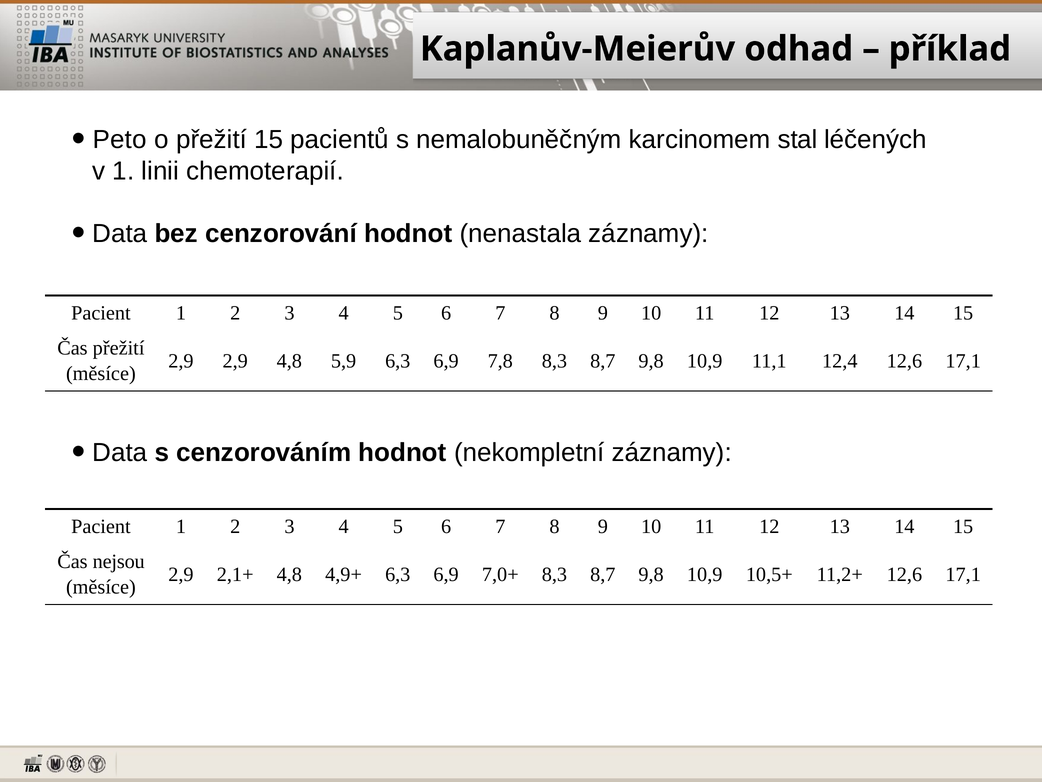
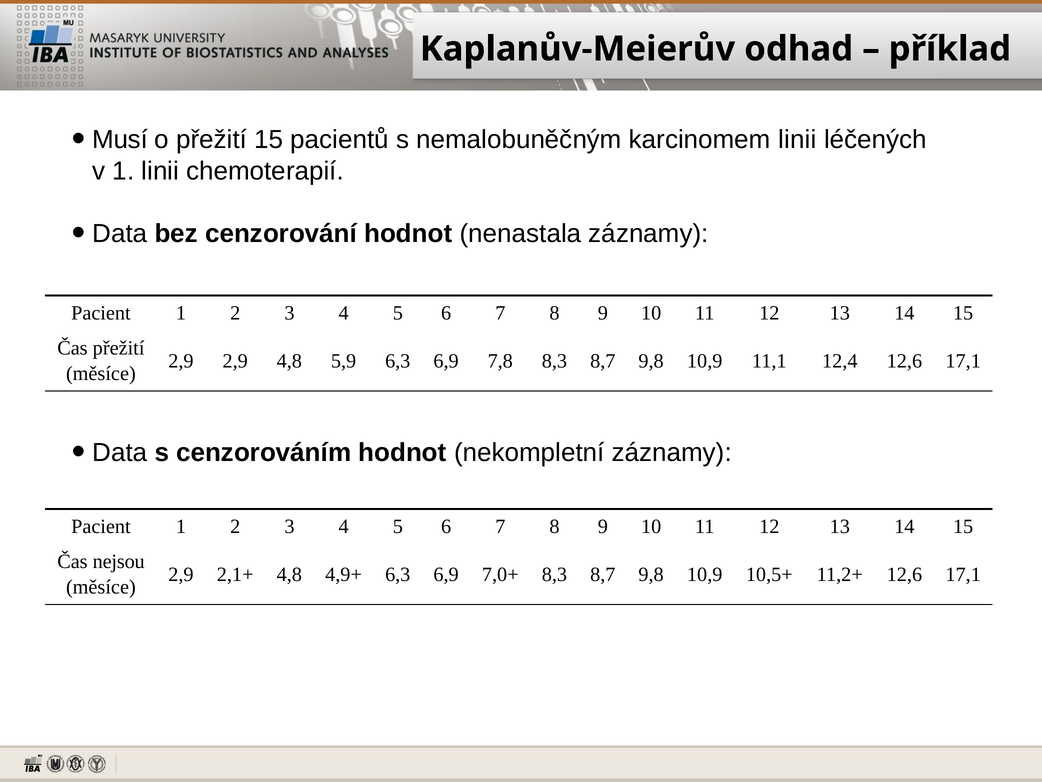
Peto: Peto -> Musí
karcinomem stal: stal -> linii
